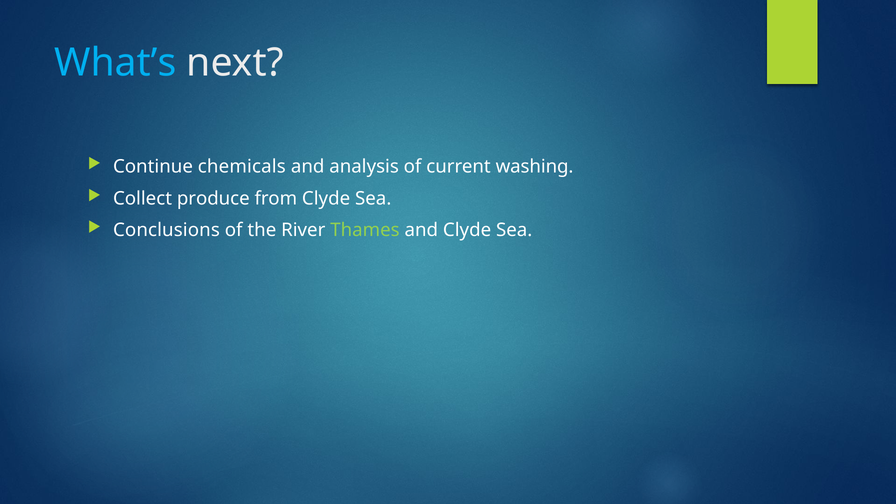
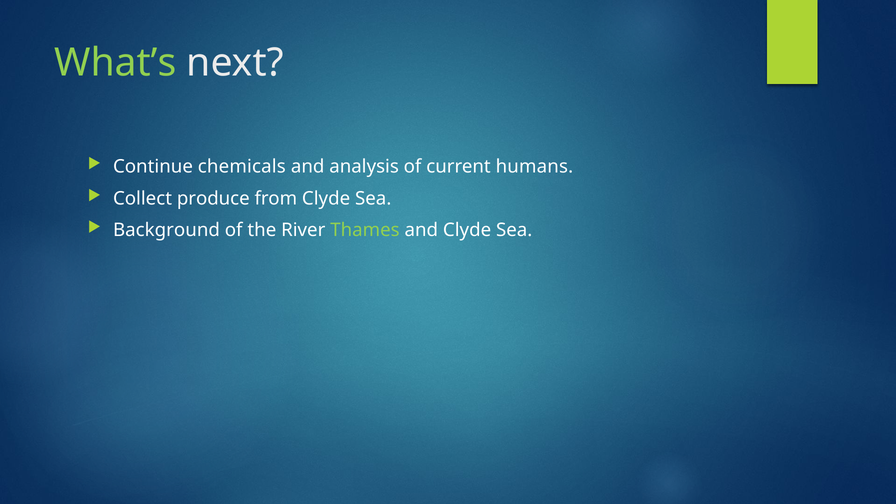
What’s colour: light blue -> light green
washing: washing -> humans
Conclusions: Conclusions -> Background
